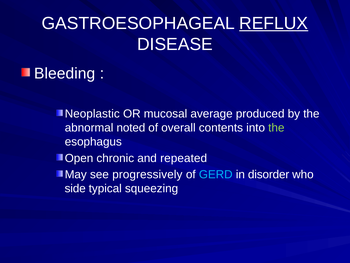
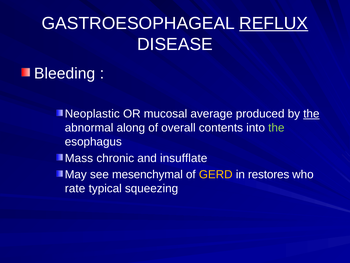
the at (311, 114) underline: none -> present
noted: noted -> along
Open: Open -> Mass
repeated: repeated -> insufflate
progressively: progressively -> mesenchymal
GERD colour: light blue -> yellow
disorder: disorder -> restores
side: side -> rate
